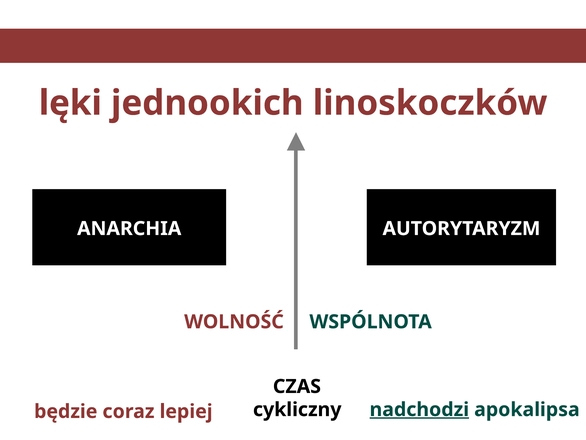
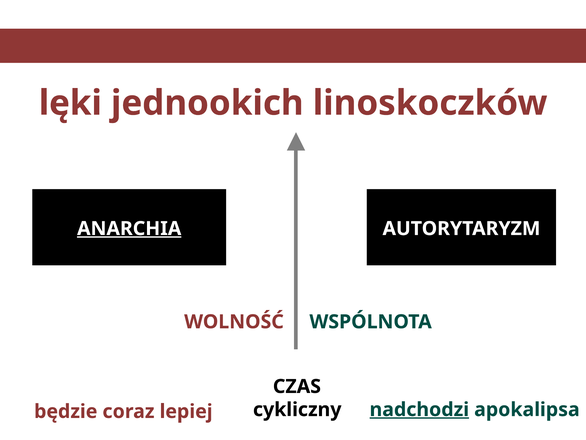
ANARCHIA underline: none -> present
